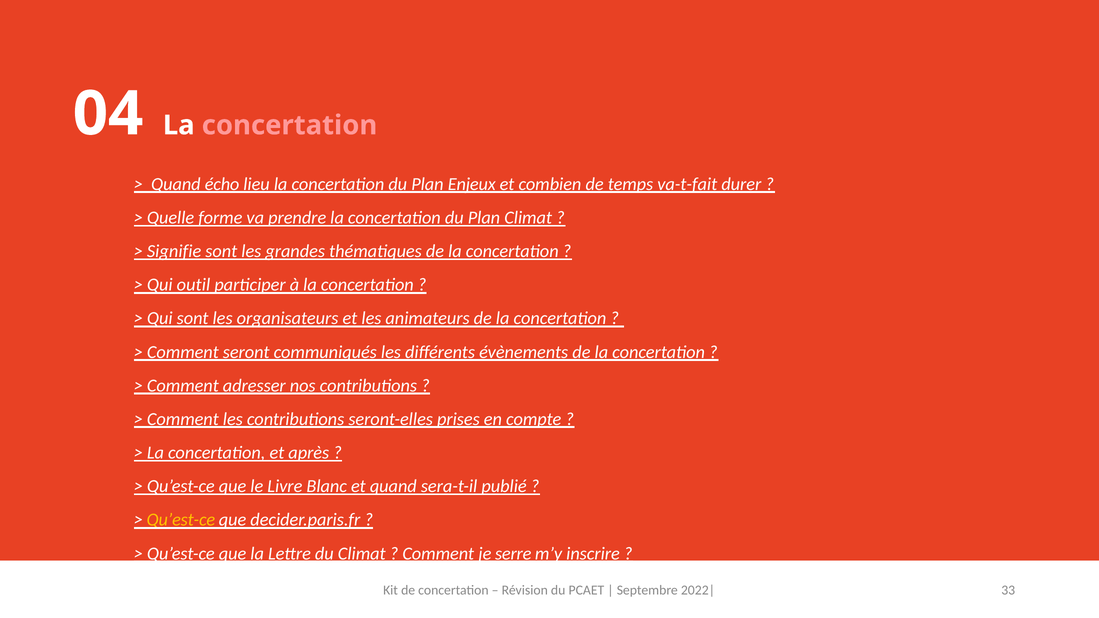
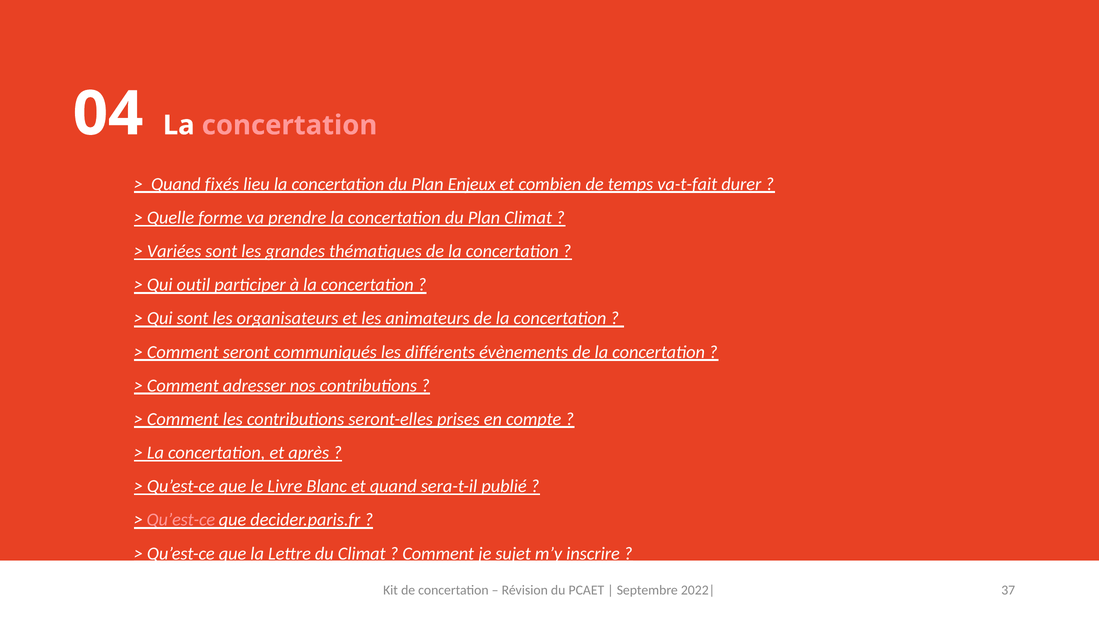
écho: écho -> fixés
Signifie: Signifie -> Variées
Qu’est-ce at (181, 520) colour: yellow -> pink
serre: serre -> sujet
33: 33 -> 37
